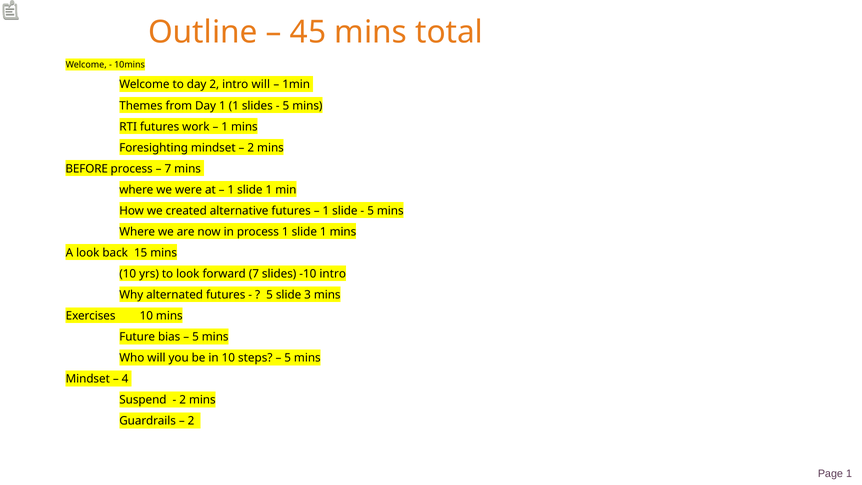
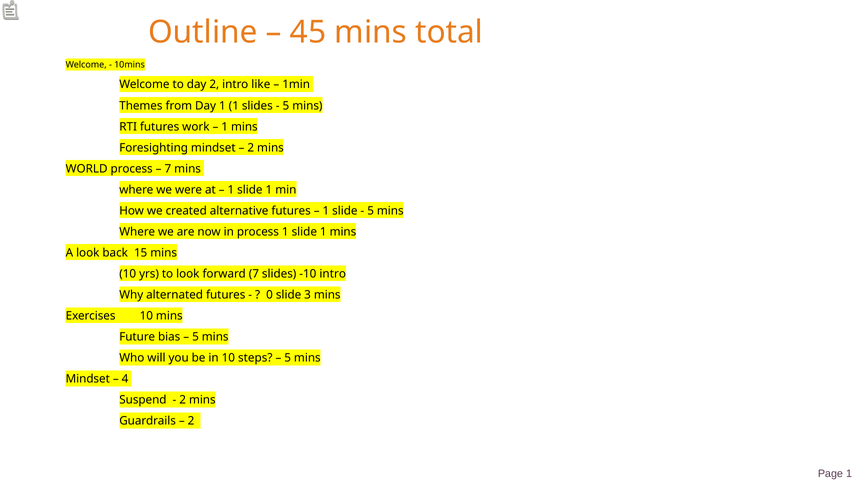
intro will: will -> like
BEFORE: BEFORE -> WORLD
5 at (270, 295): 5 -> 0
